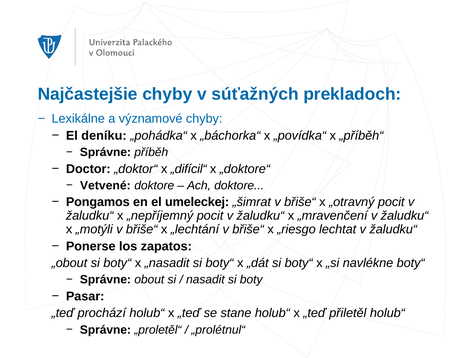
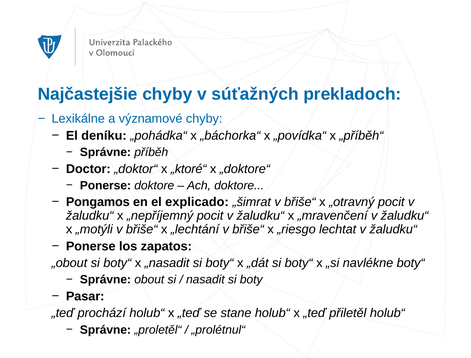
„difícil“: „difícil“ -> „ktoré“
Vetvené at (105, 185): Vetvené -> Ponerse
umeleckej: umeleckej -> explicado
